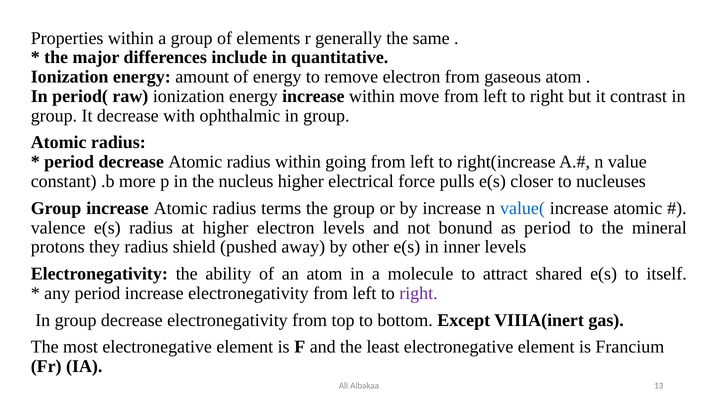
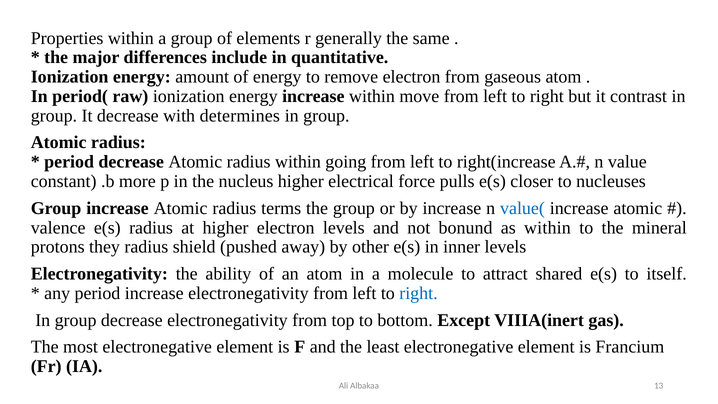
ophthalmic: ophthalmic -> determines
as period: period -> within
right at (418, 293) colour: purple -> blue
